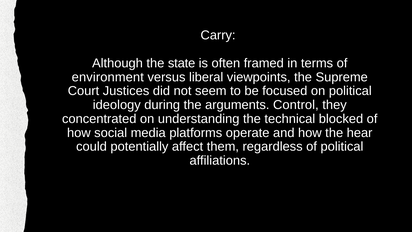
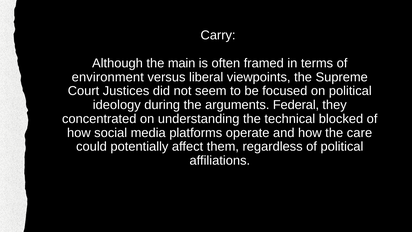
state: state -> main
Control: Control -> Federal
hear: hear -> care
